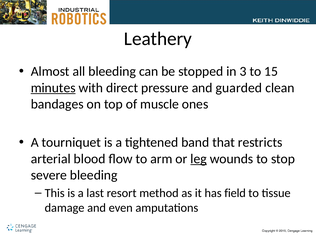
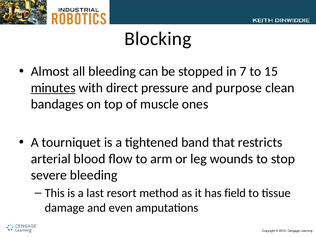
Leathery: Leathery -> Blocking
3: 3 -> 7
guarded: guarded -> purpose
leg underline: present -> none
